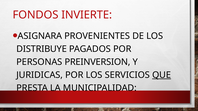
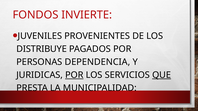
ASIGNARA: ASIGNARA -> JUVENILES
PREINVERSION: PREINVERSION -> DEPENDENCIA
POR at (74, 75) underline: none -> present
